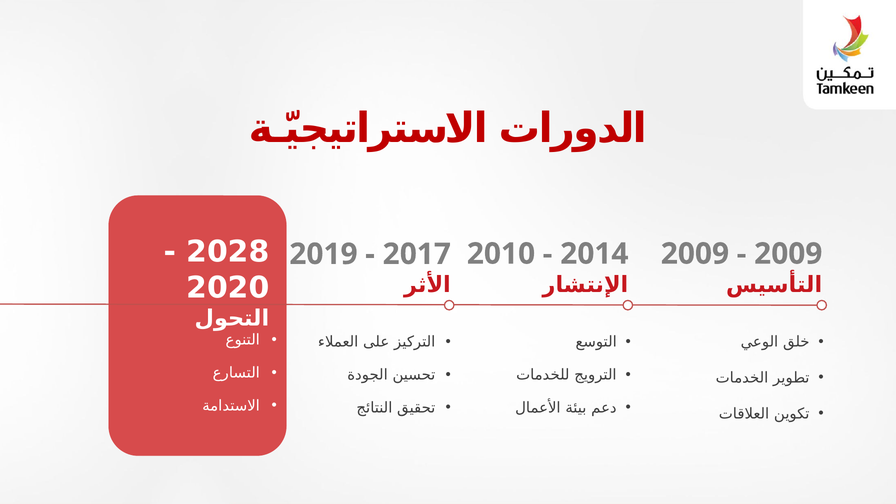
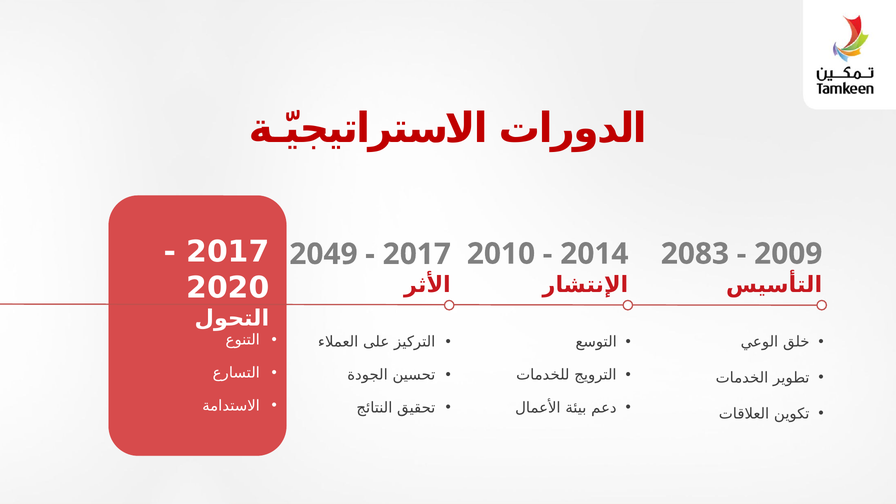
2028 at (228, 252): 2028 -> 2017
2009 at (695, 254): 2009 -> 2083
2019: 2019 -> 2049
